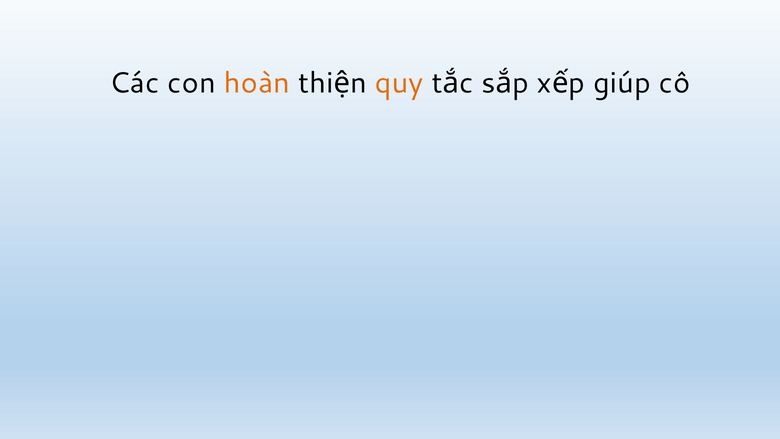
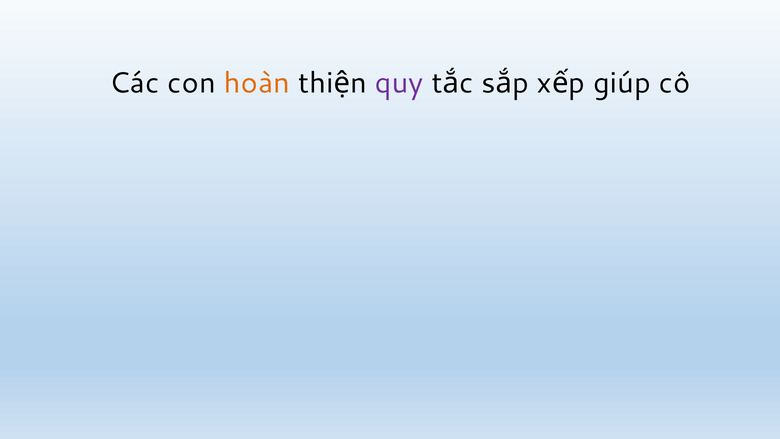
quy colour: orange -> purple
